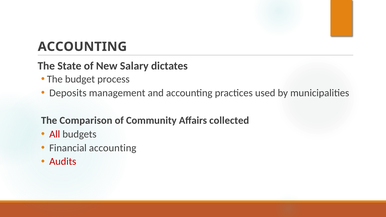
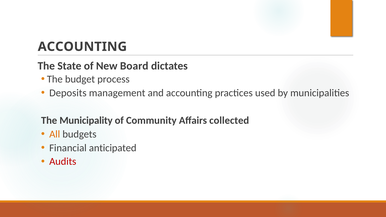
Salary: Salary -> Board
Comparison: Comparison -> Municipality
All colour: red -> orange
Financial accounting: accounting -> anticipated
